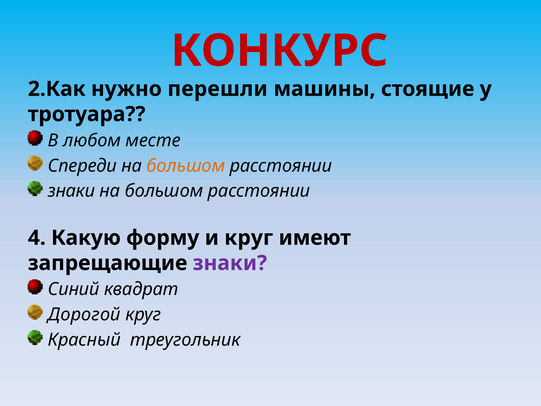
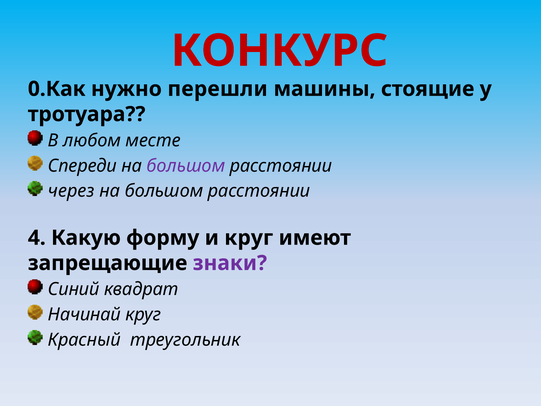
2.Как: 2.Как -> 0.Как
большом at (186, 166) colour: orange -> purple
знаки at (71, 191): знаки -> через
Дорогой: Дорогой -> Начинай
